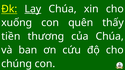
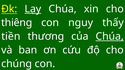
xuống: xuống -> thiêng
quên: quên -> nguy
Chúa at (110, 37) underline: none -> present
